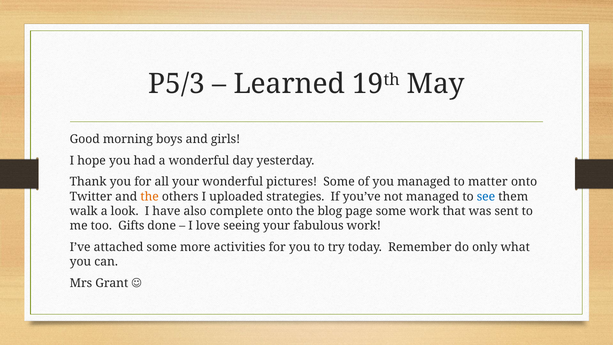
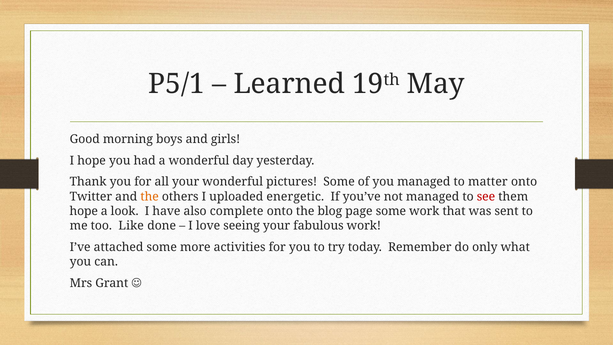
P5/3: P5/3 -> P5/1
strategies: strategies -> energetic
see colour: blue -> red
walk at (84, 211): walk -> hope
Gifts: Gifts -> Like
